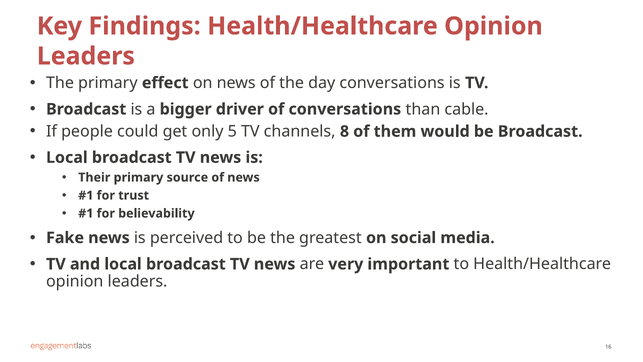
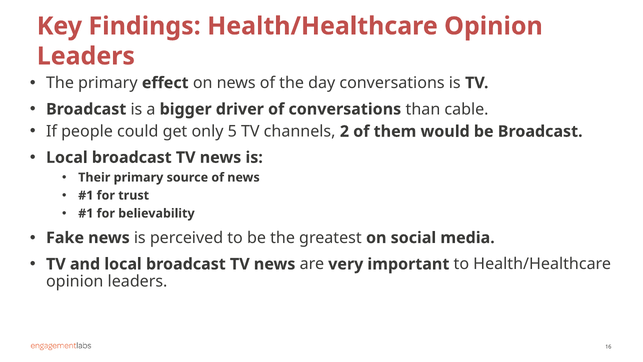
8: 8 -> 2
